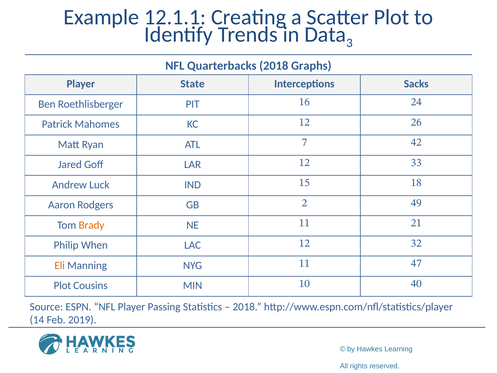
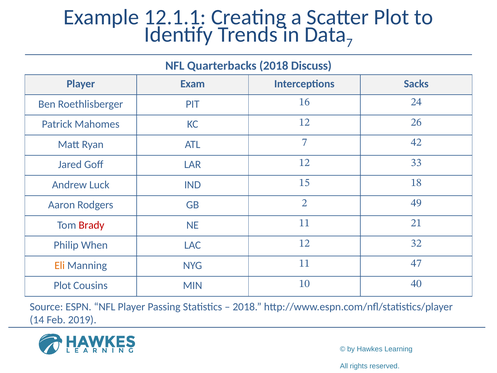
3 at (349, 43): 3 -> 7
Graphs: Graphs -> Discuss
State: State -> Exam
Brady colour: orange -> red
